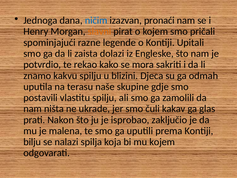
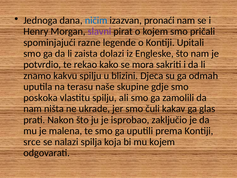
slavni colour: orange -> purple
postavili: postavili -> poskoka
bilju: bilju -> srce
